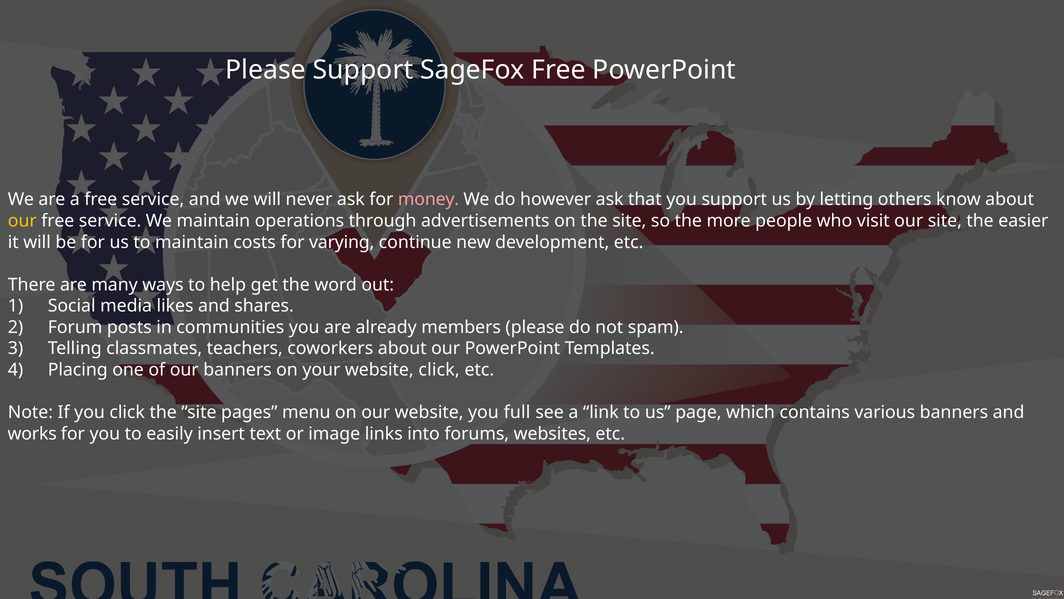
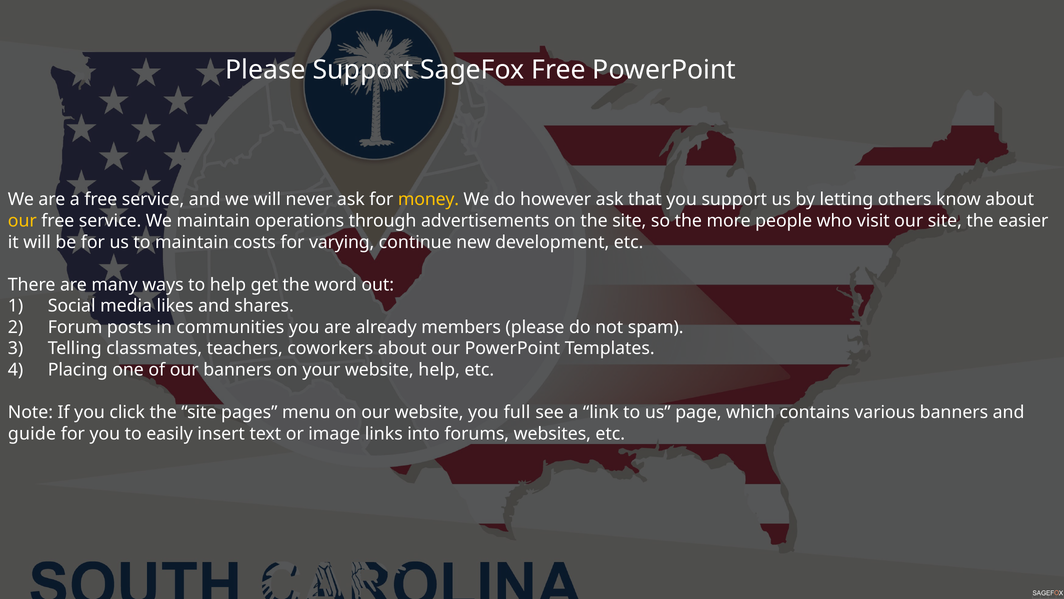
money colour: pink -> yellow
website click: click -> help
works: works -> guide
